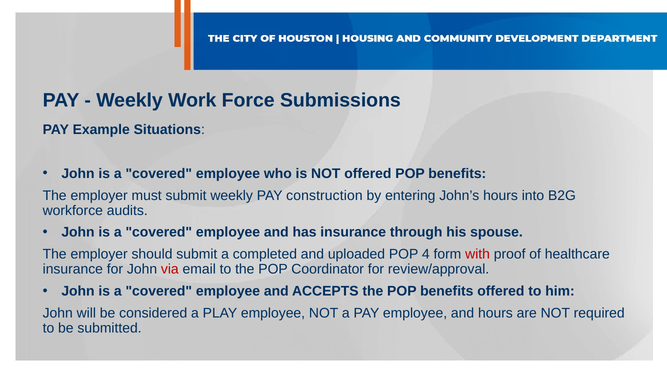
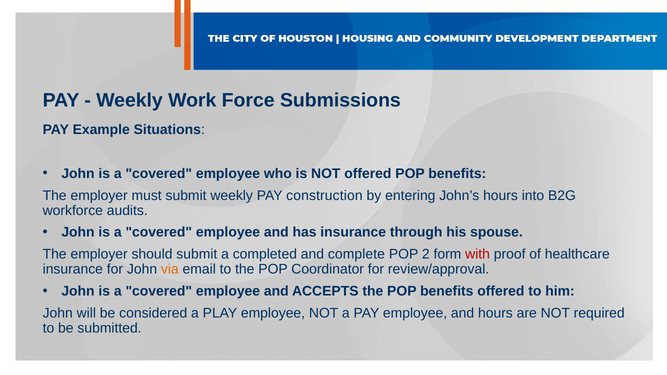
uploaded: uploaded -> complete
4: 4 -> 2
via colour: red -> orange
